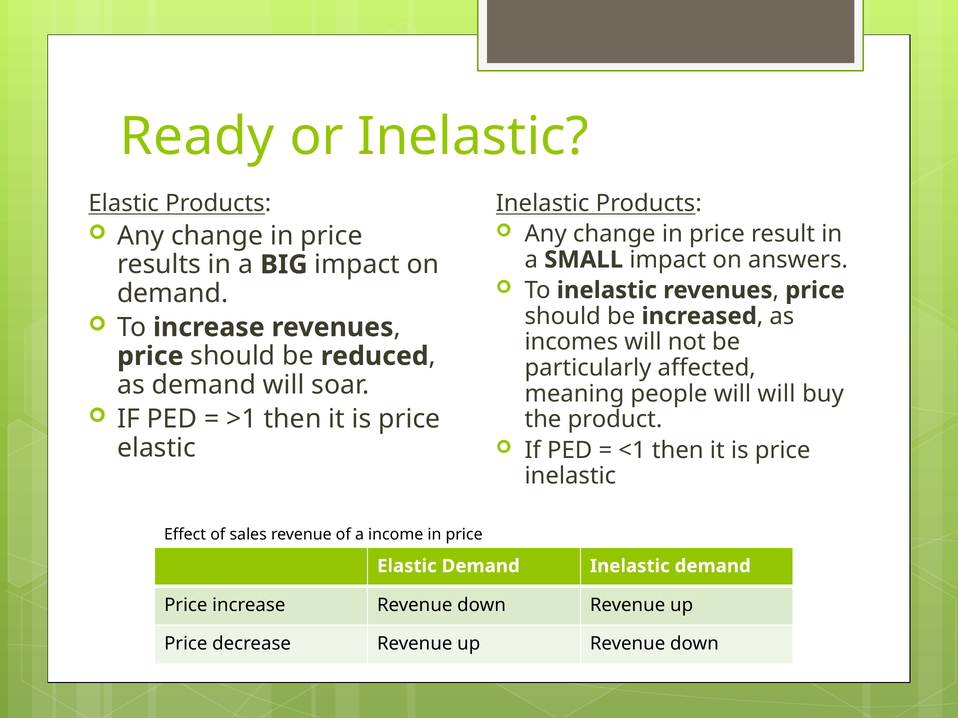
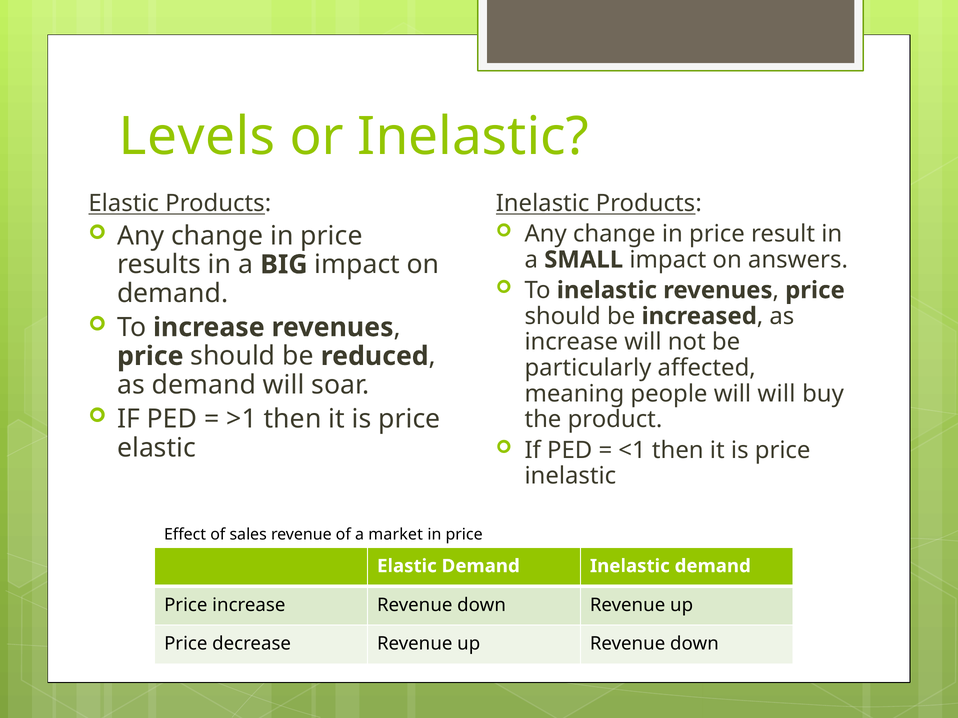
Ready: Ready -> Levels
incomes at (571, 342): incomes -> increase
income: income -> market
